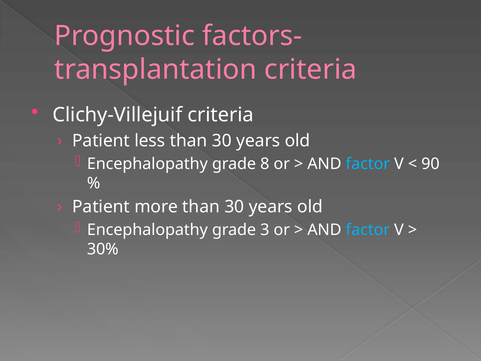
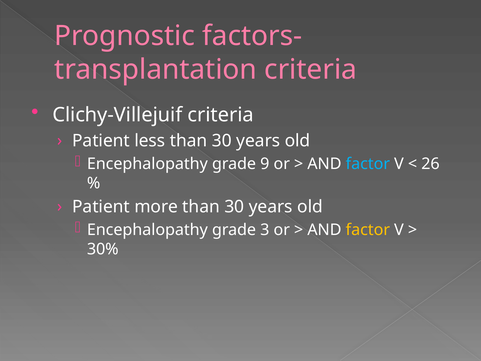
8: 8 -> 9
90: 90 -> 26
factor at (368, 230) colour: light blue -> yellow
